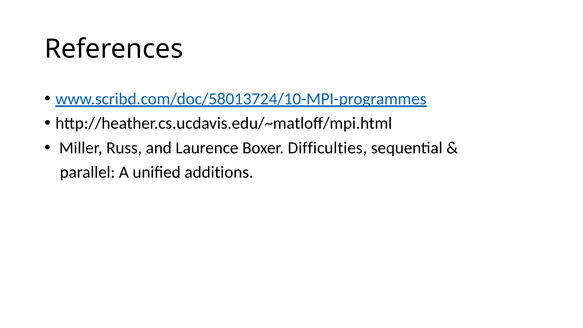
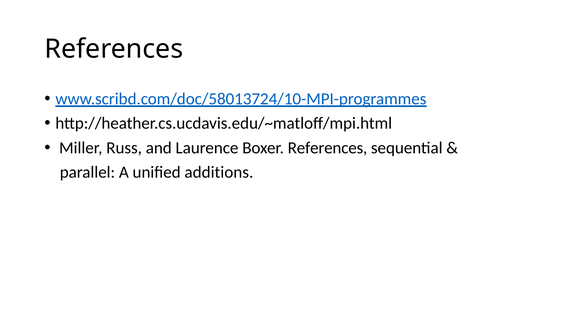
Boxer Difficulties: Difficulties -> References
